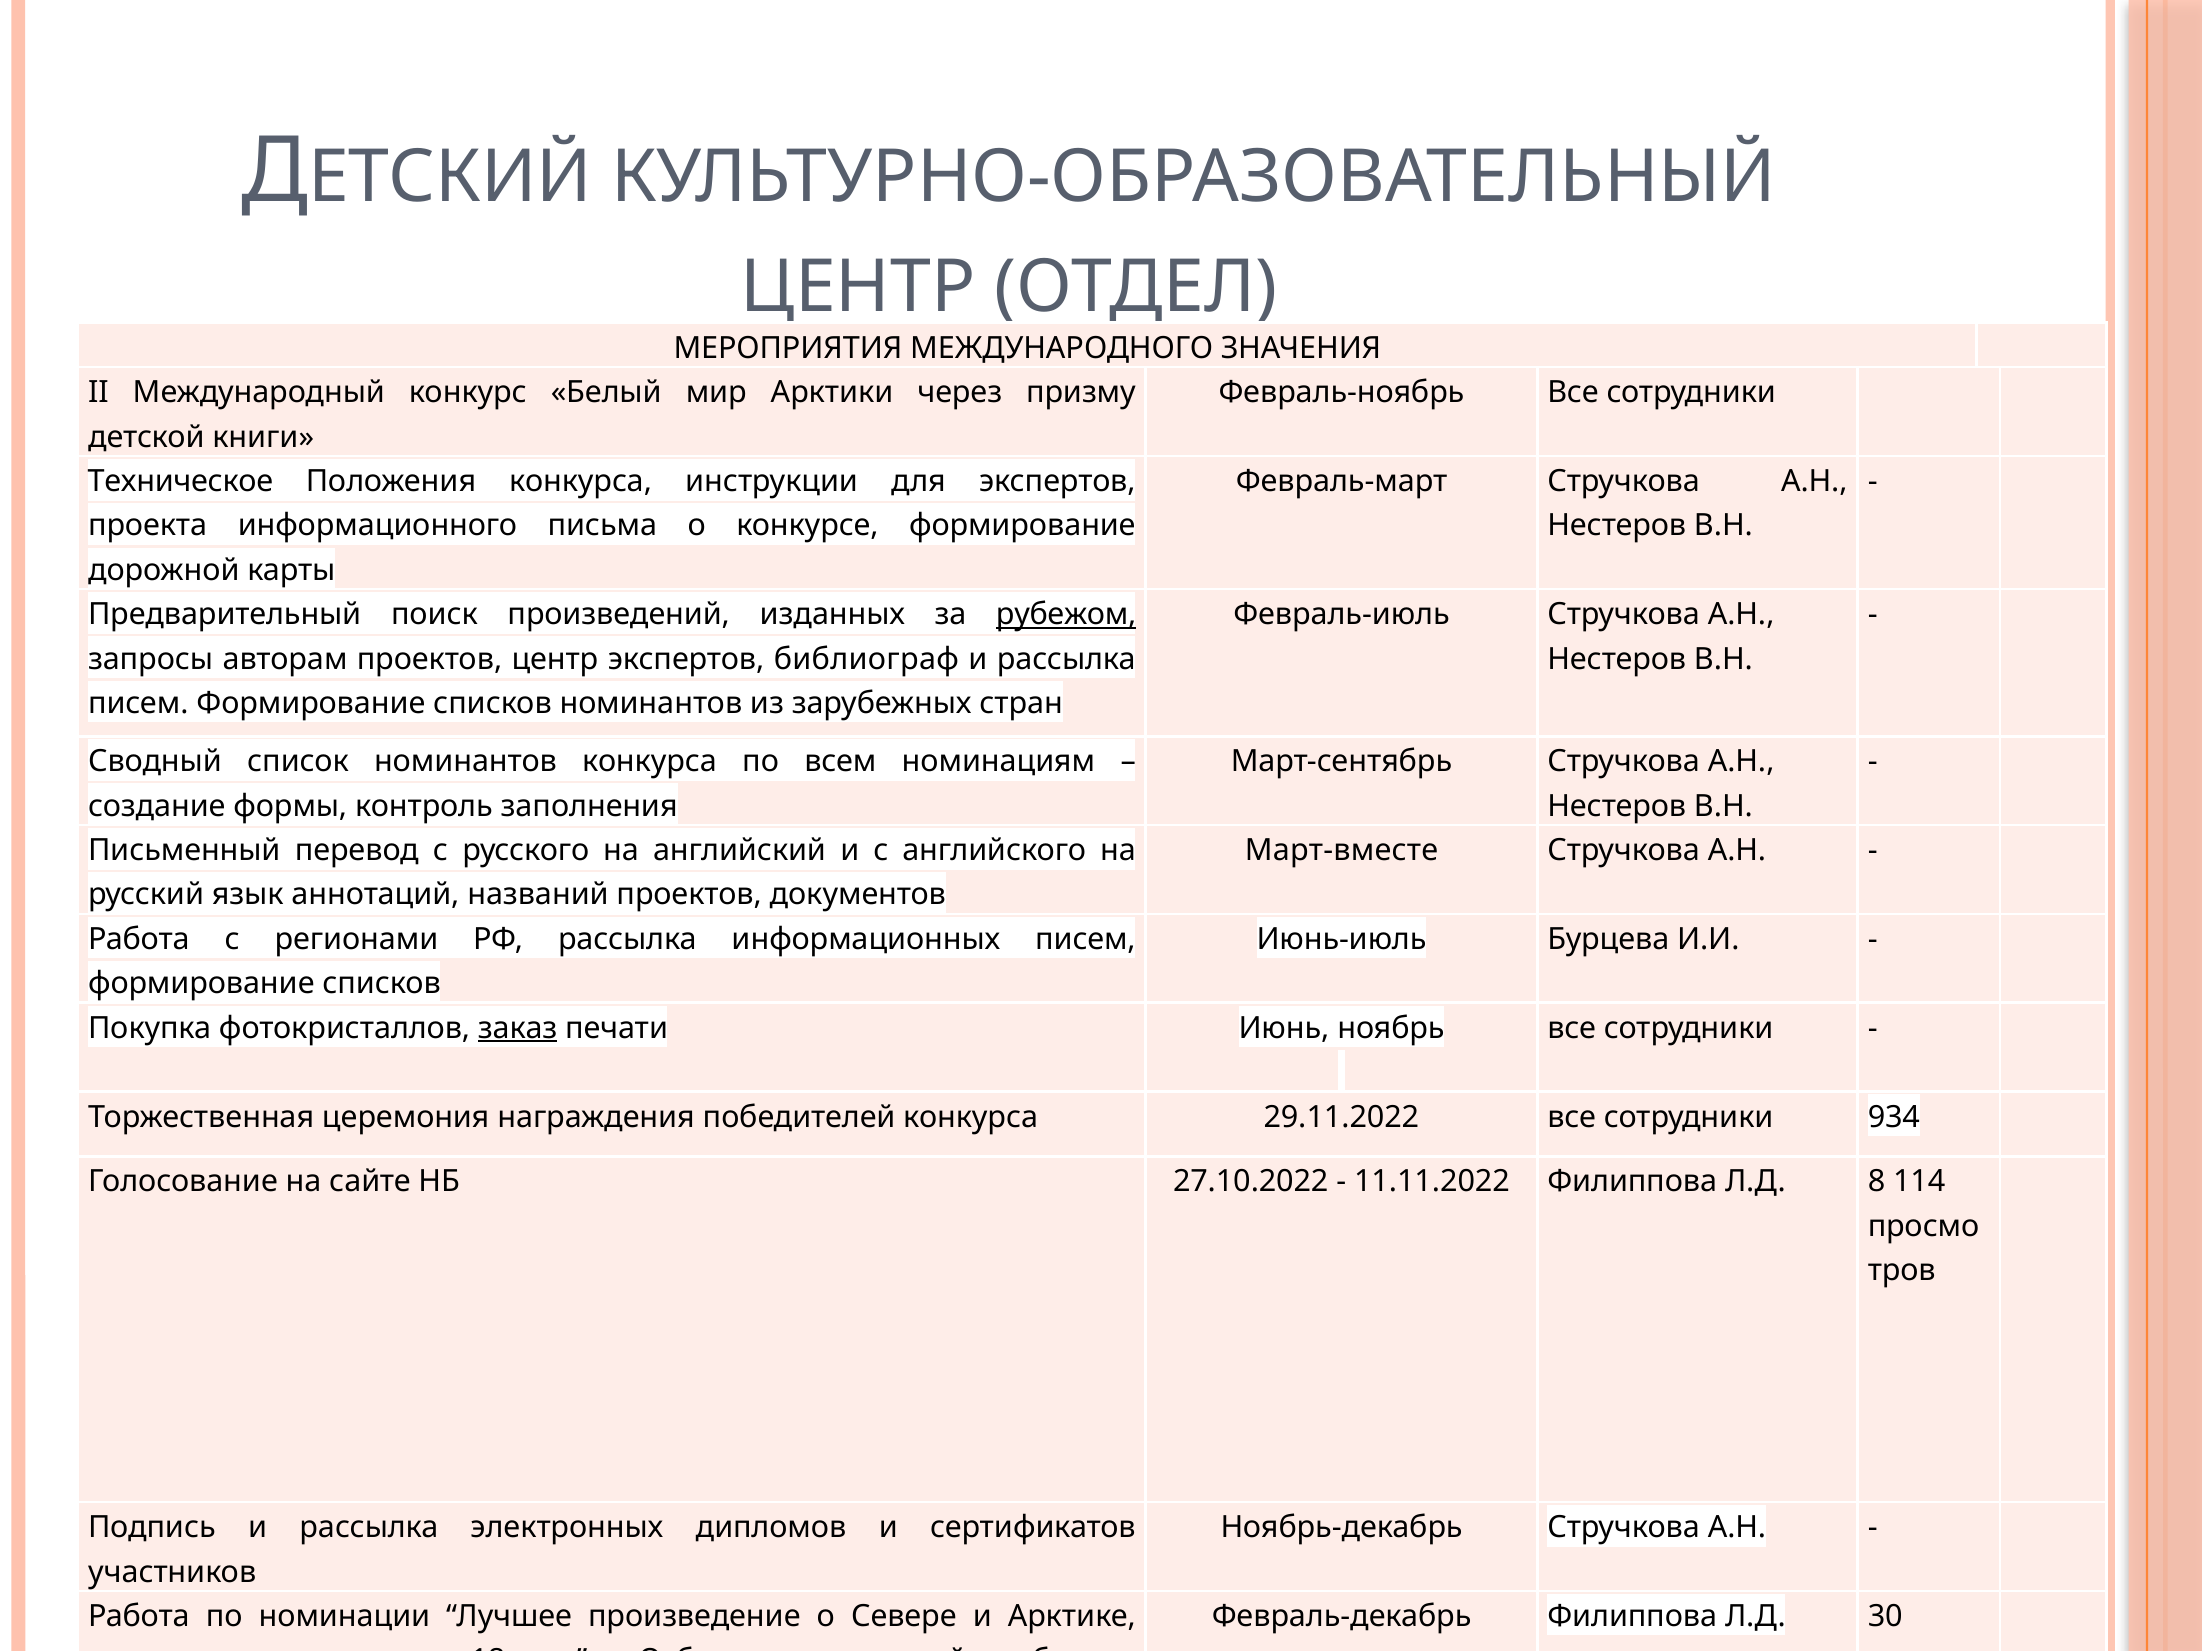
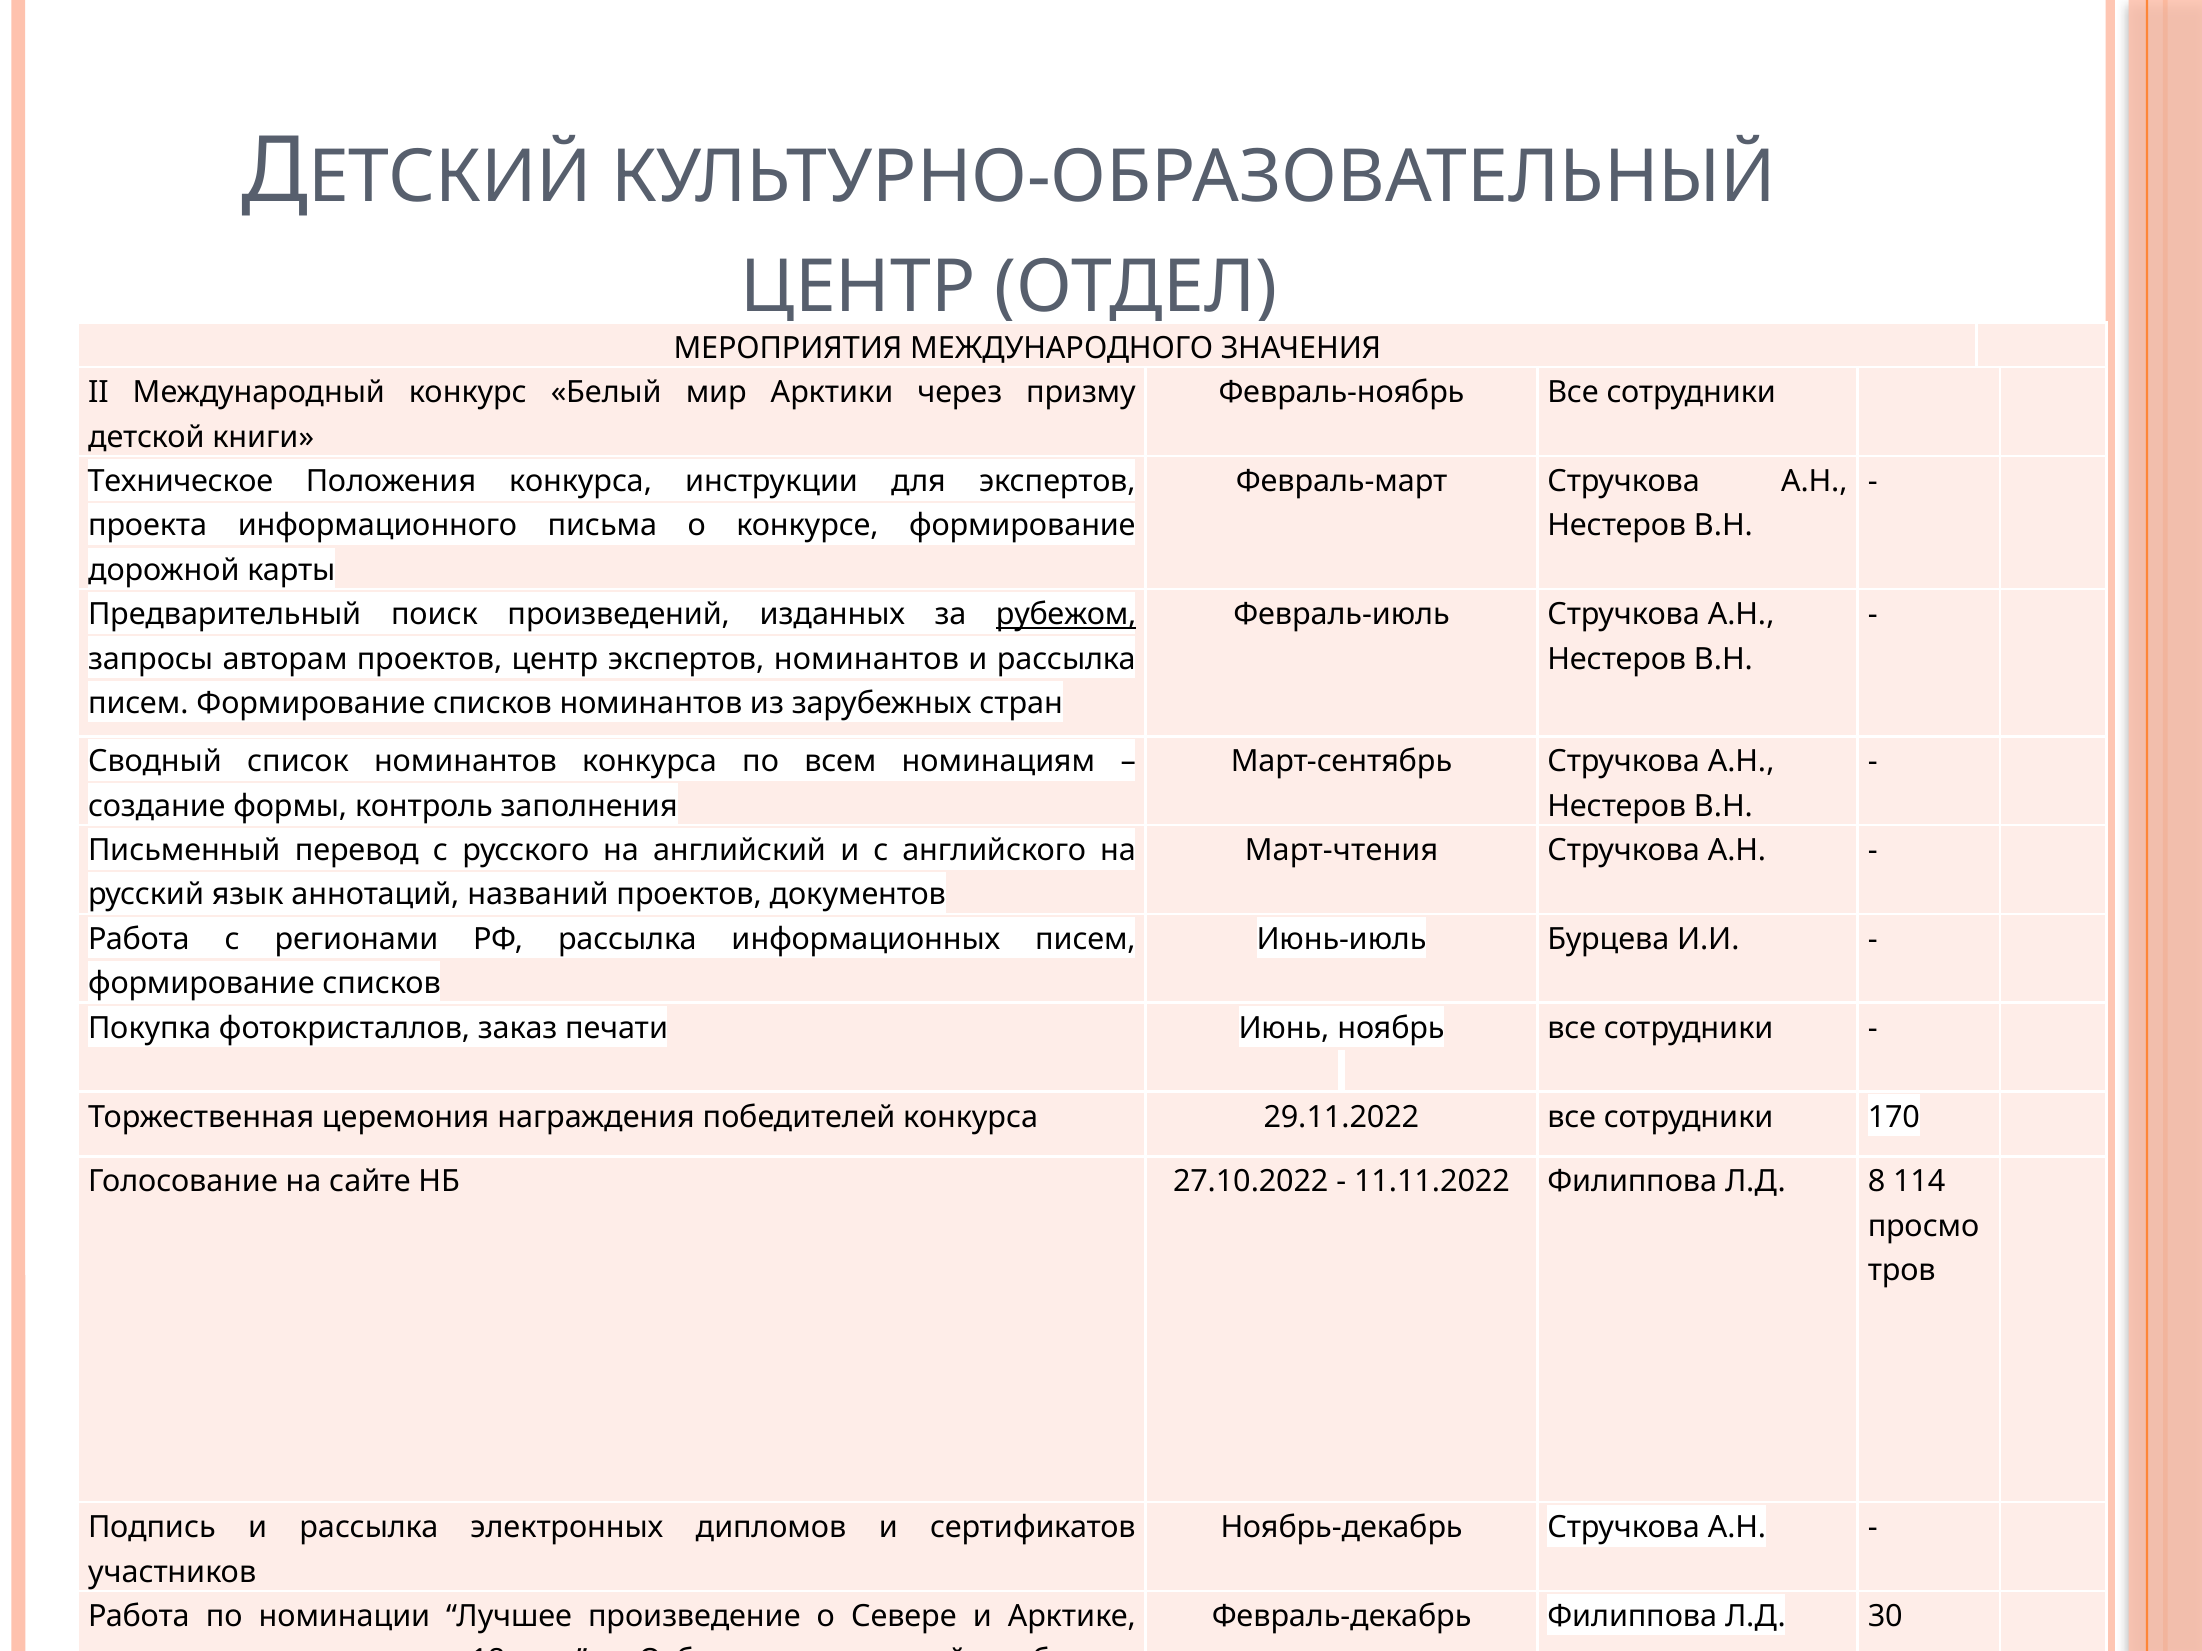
экспертов библиограф: библиограф -> номинантов
Март-вместе: Март-вместе -> Март-чтения
заказ underline: present -> none
934: 934 -> 170
